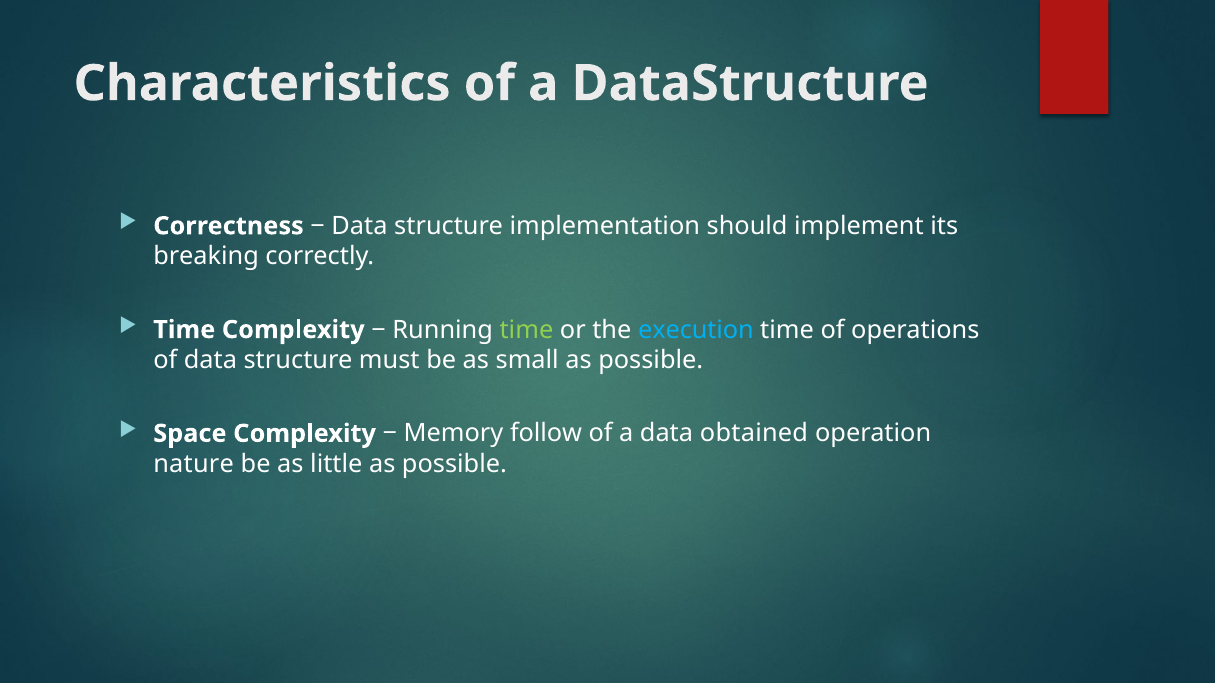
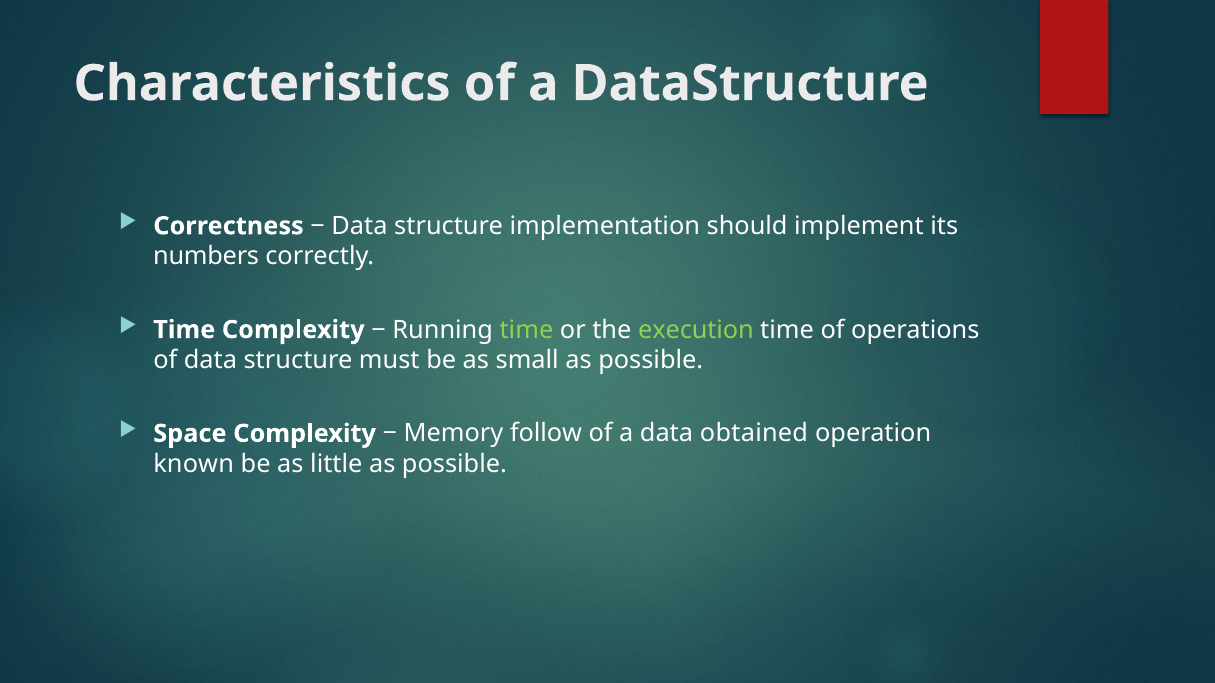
breaking: breaking -> numbers
execution colour: light blue -> light green
nature: nature -> known
